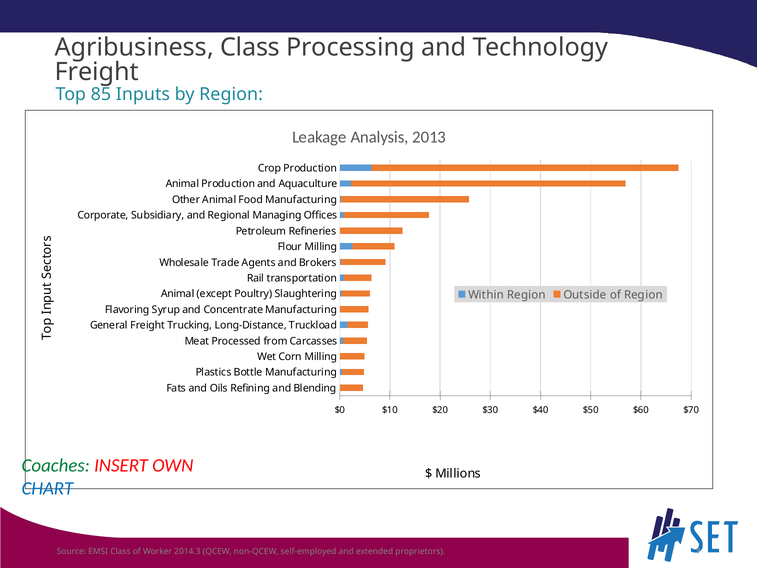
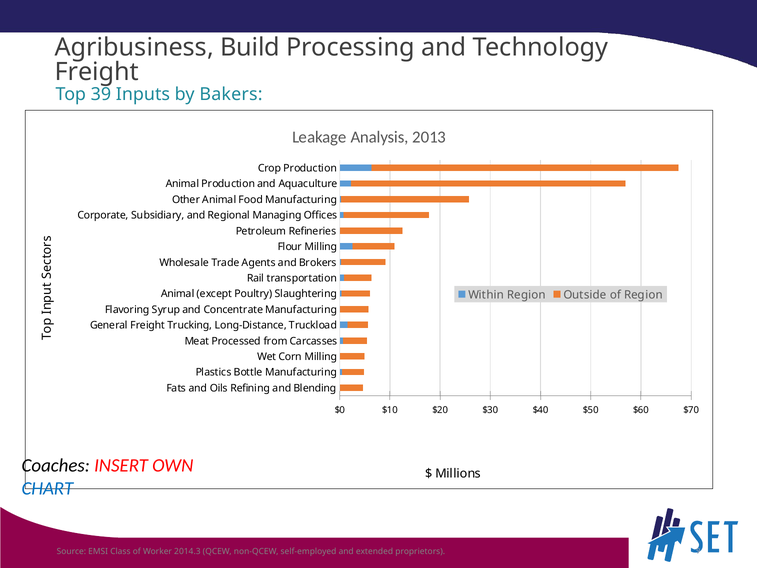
Agribusiness Class: Class -> Build
85: 85 -> 39
by Region: Region -> Bakers
Coaches colour: green -> black
